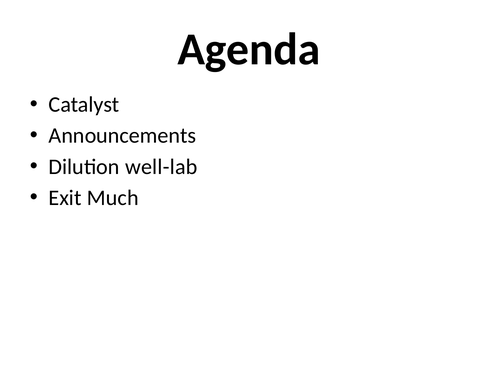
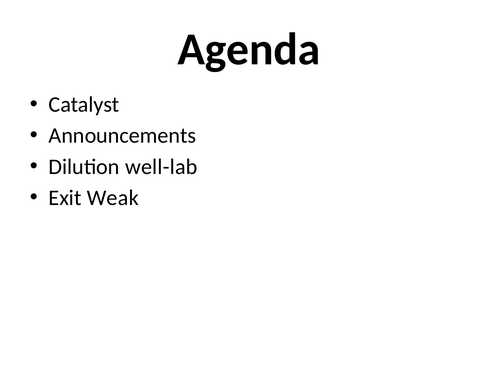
Much: Much -> Weak
